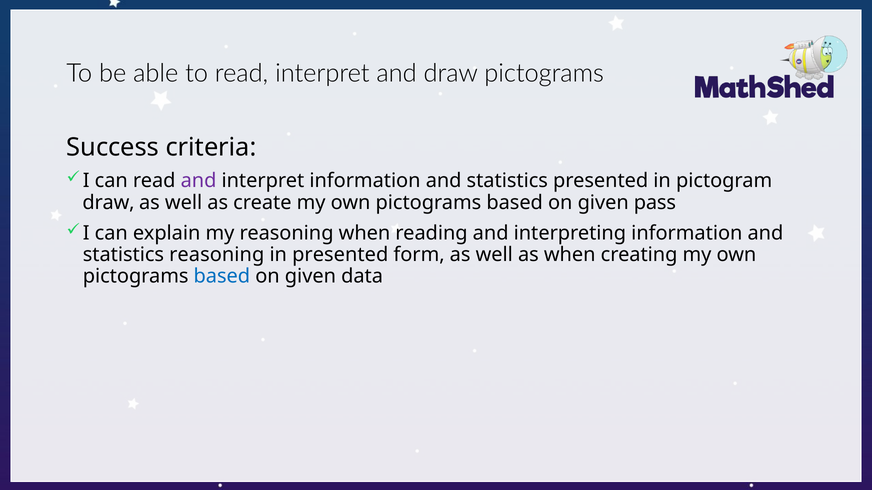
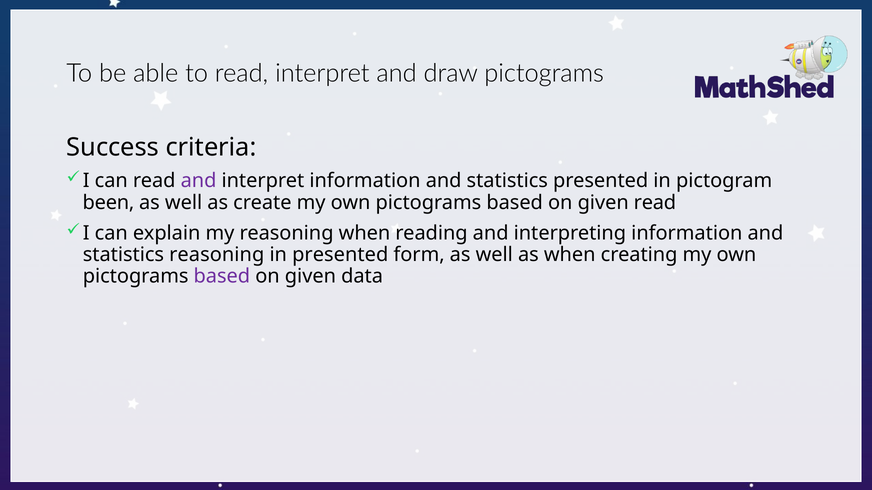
draw at (108, 203): draw -> been
given pass: pass -> read
based at (222, 276) colour: blue -> purple
